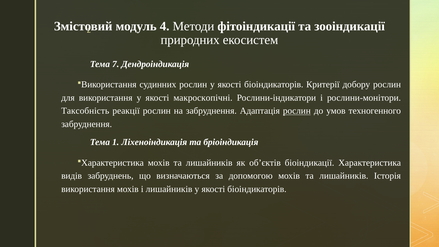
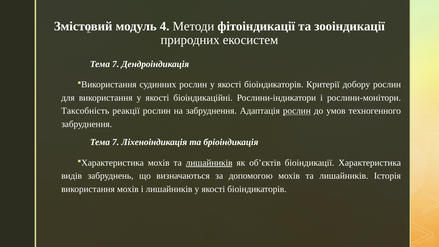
макроскопічні: макроскопічні -> біоіндикаційні
1 at (116, 142): 1 -> 7
лишайників at (209, 163) underline: none -> present
